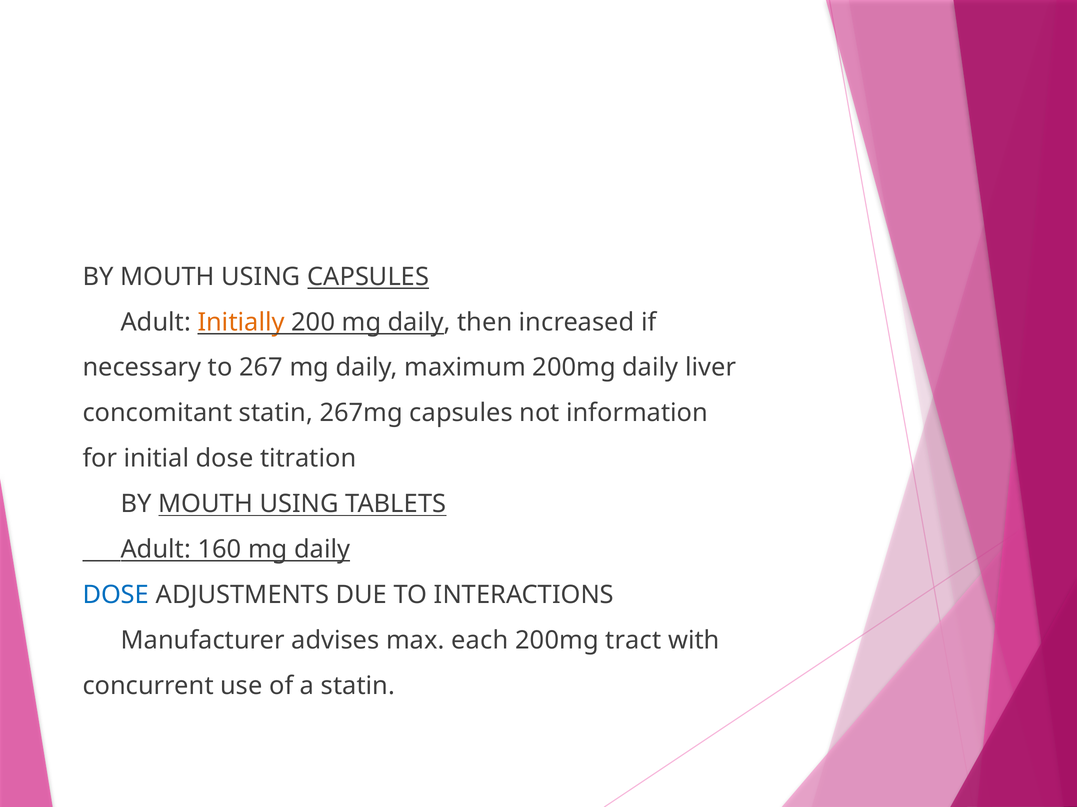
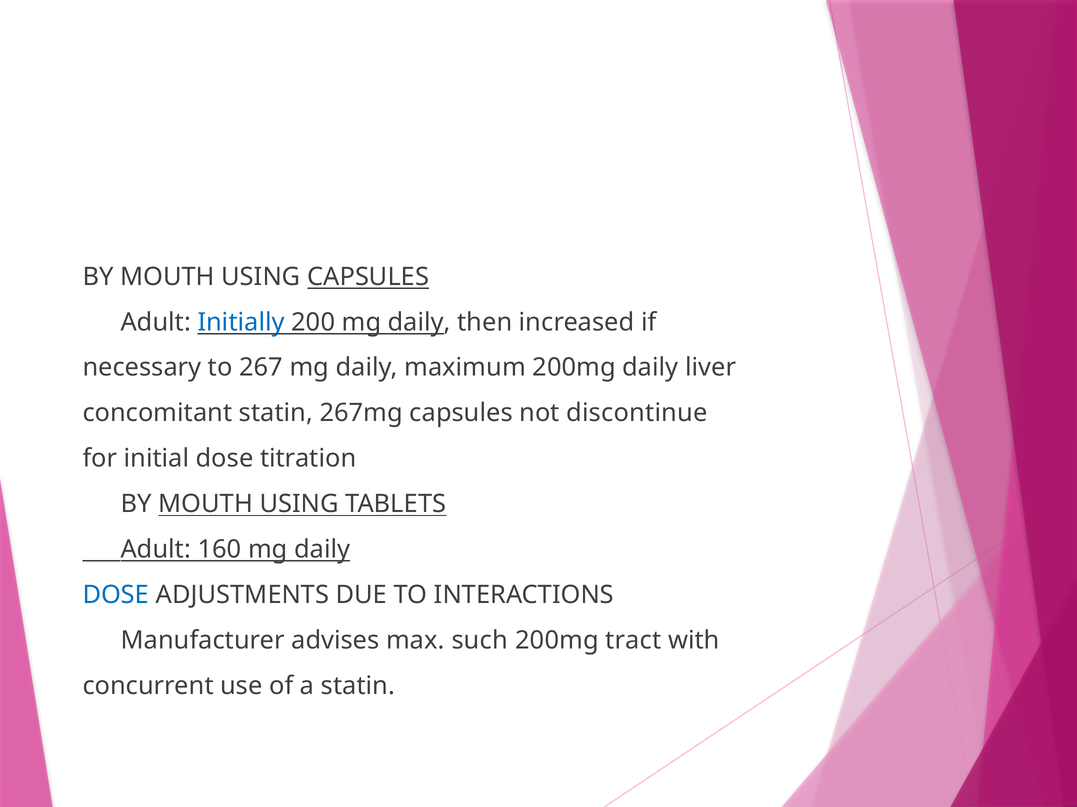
Initially colour: orange -> blue
information: information -> discontinue
each: each -> such
